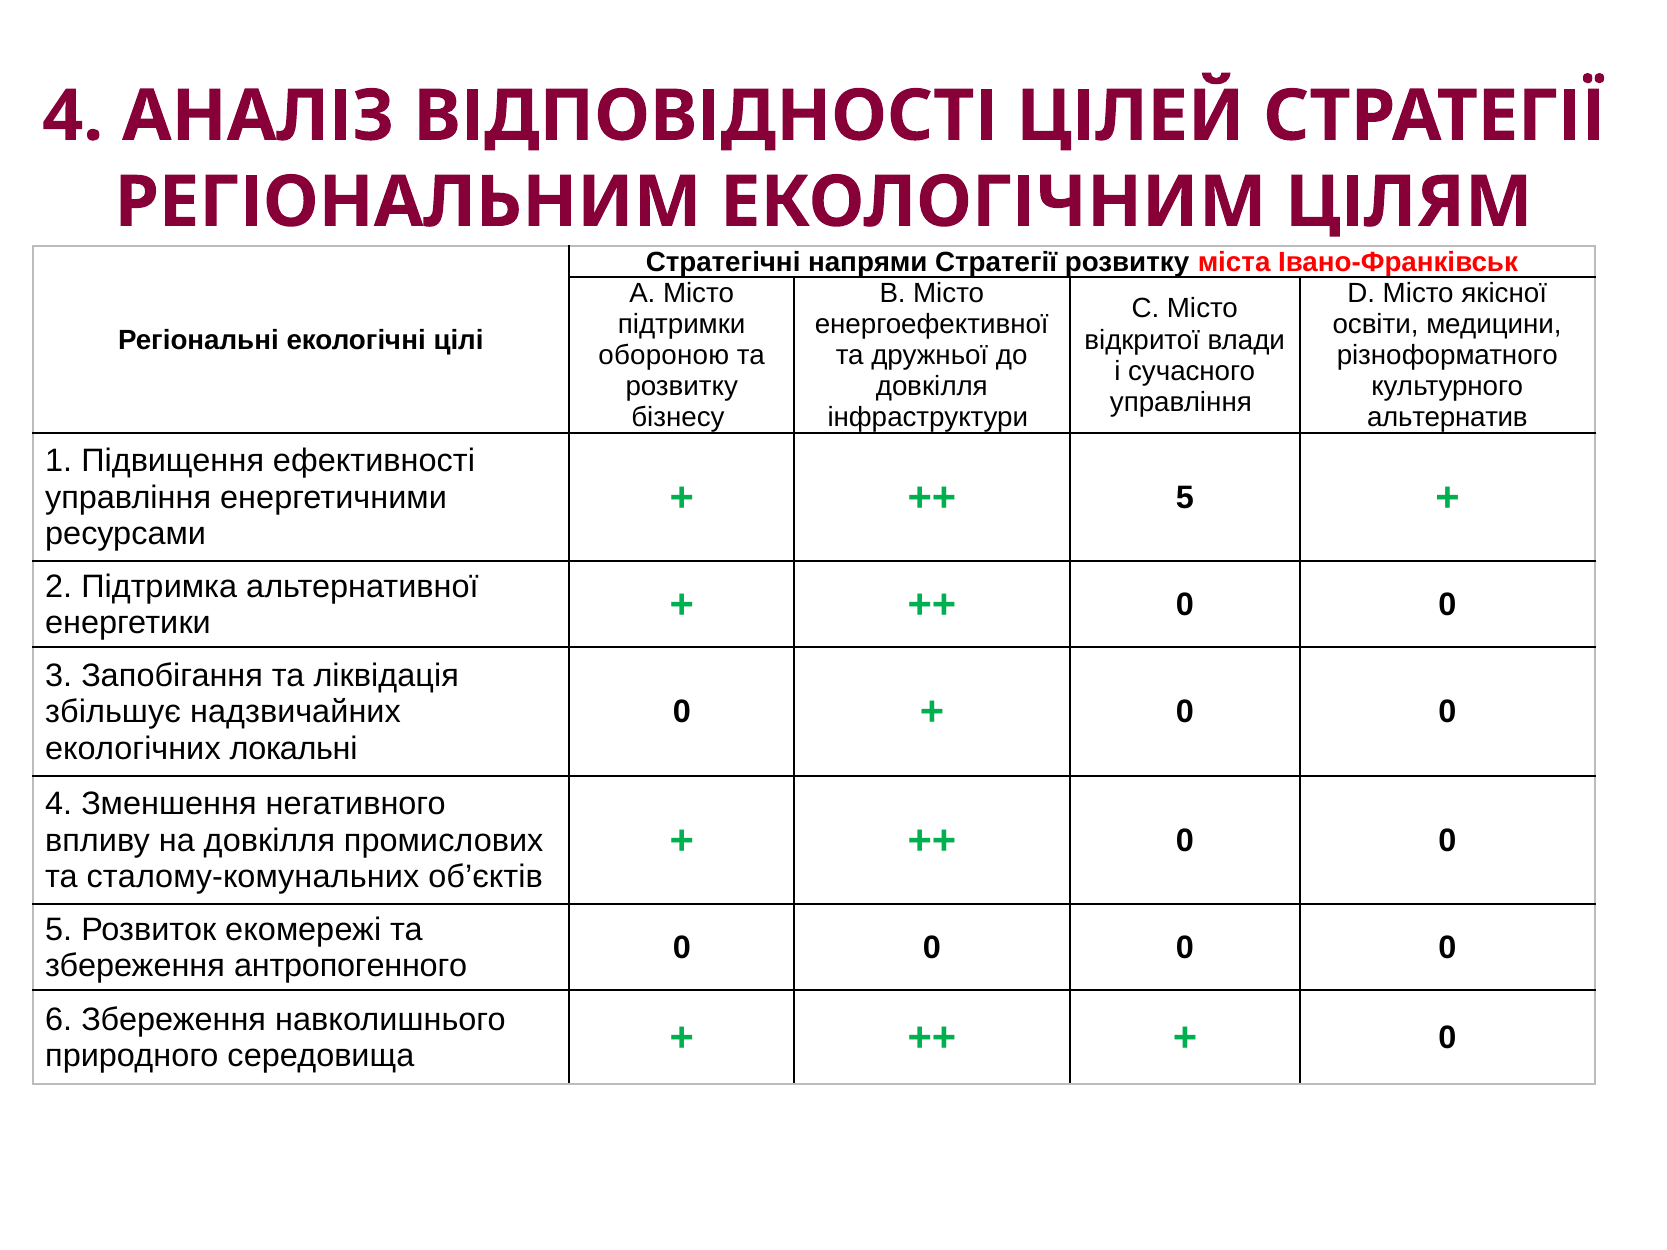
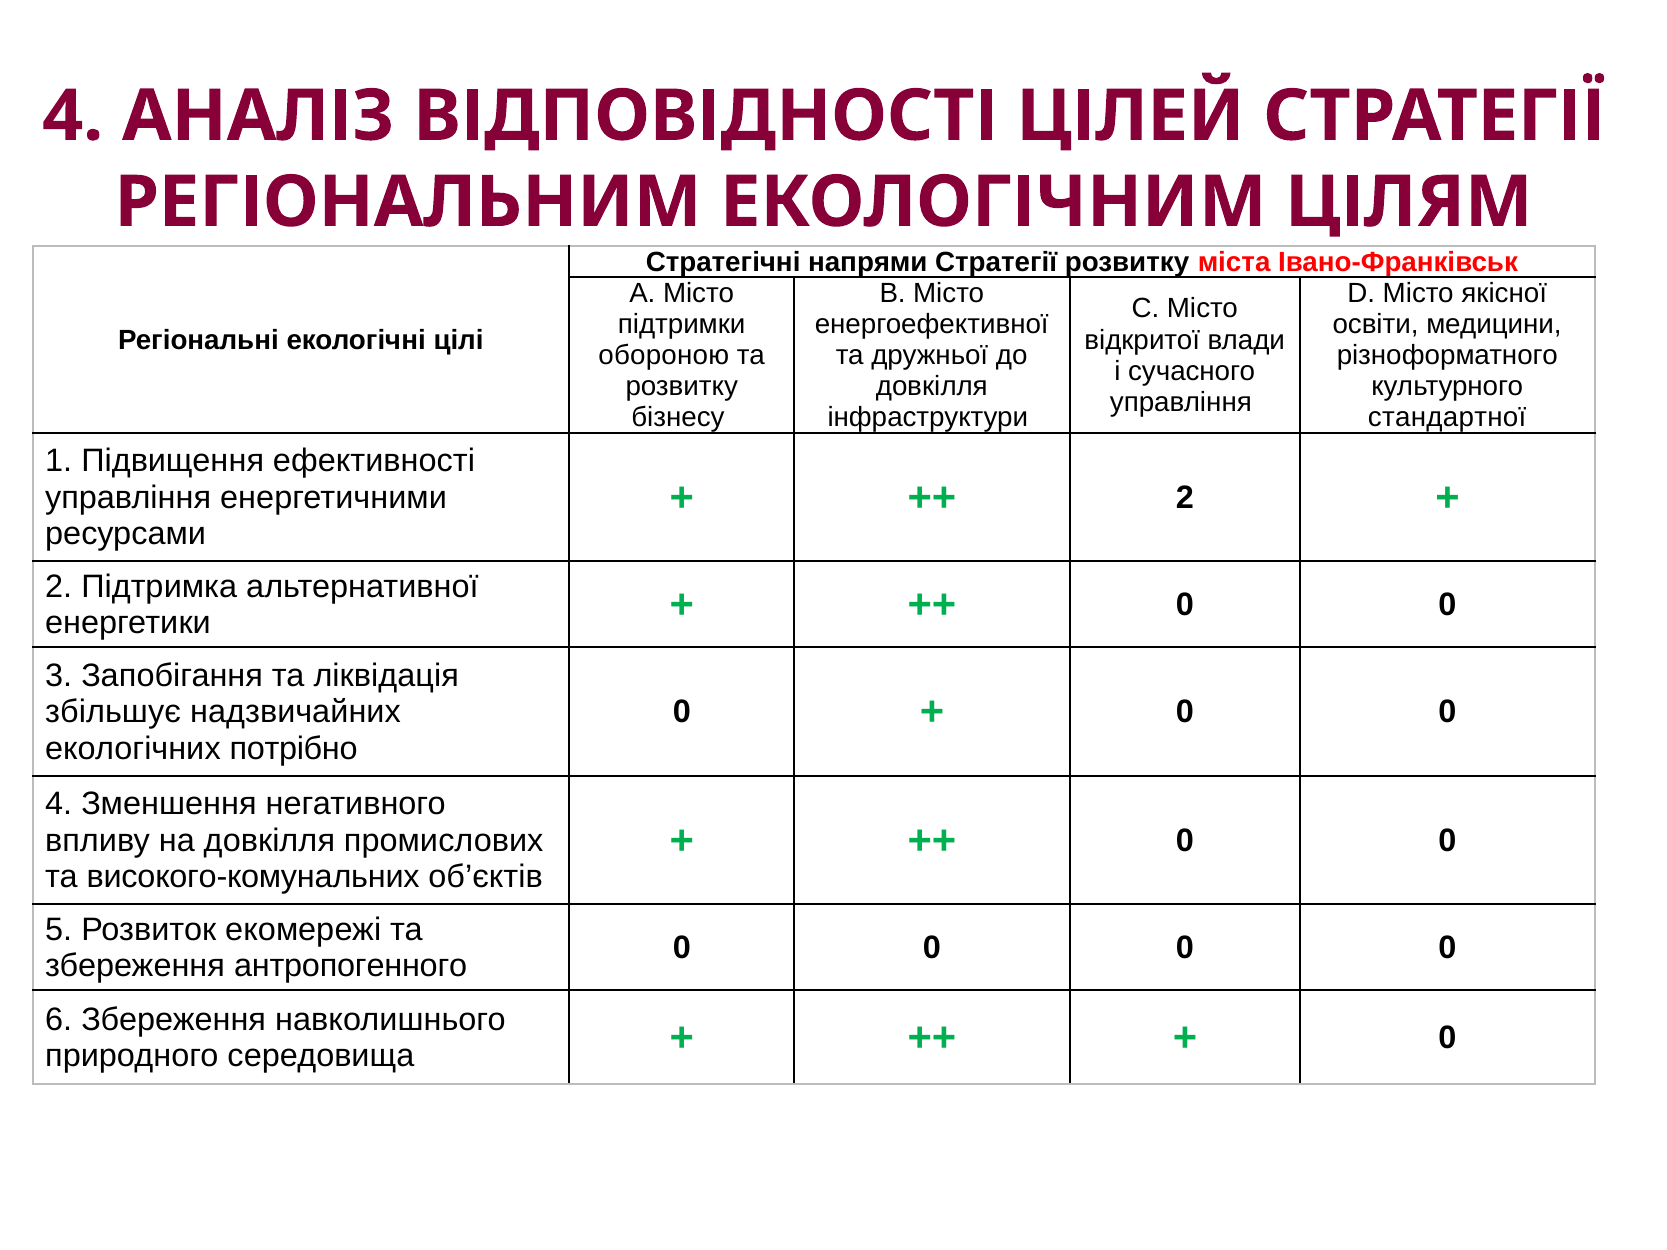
альтернатив: альтернатив -> стандартної
5 at (1185, 498): 5 -> 2
локальні: локальні -> потрібно
сталому-комунальних: сталому-комунальних -> високого-комунальних
